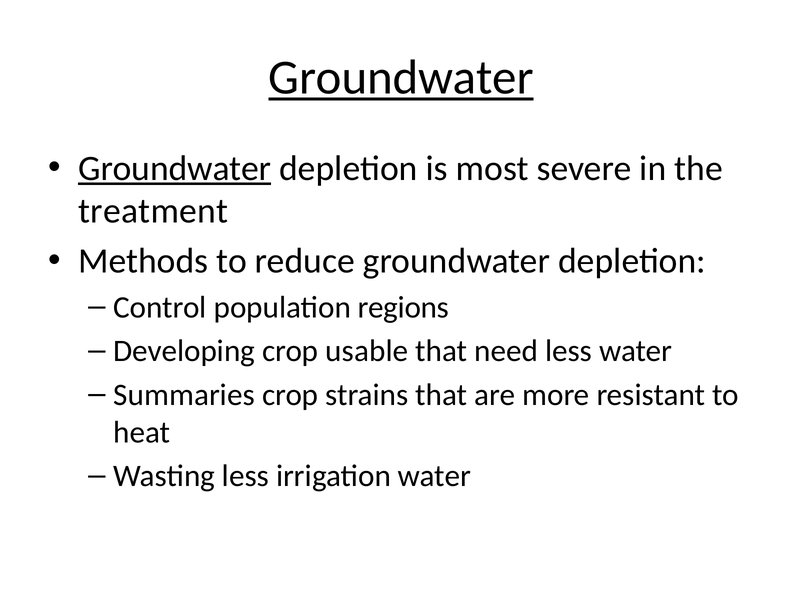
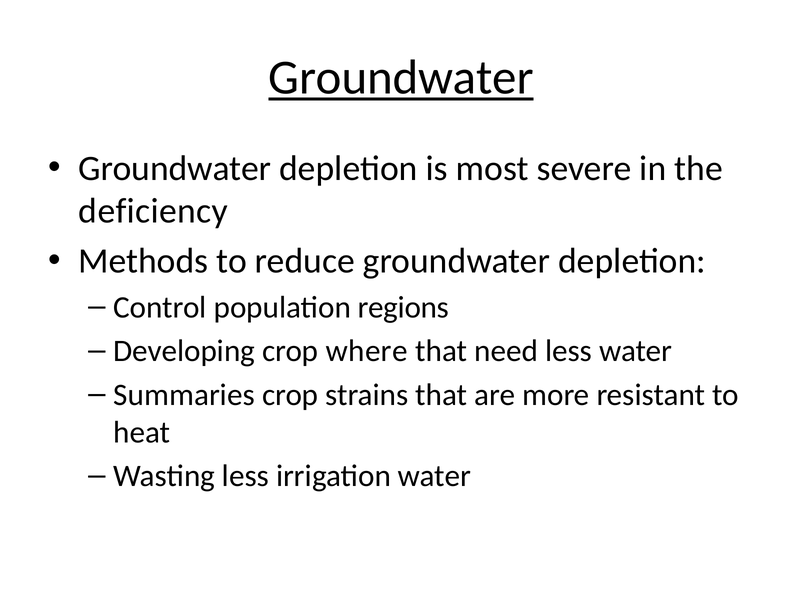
Groundwater at (175, 168) underline: present -> none
treatment: treatment -> deficiency
usable: usable -> where
